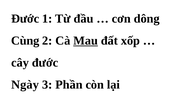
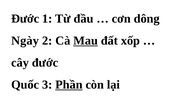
Cùng: Cùng -> Ngày
Ngày: Ngày -> Quốc
Phần underline: none -> present
